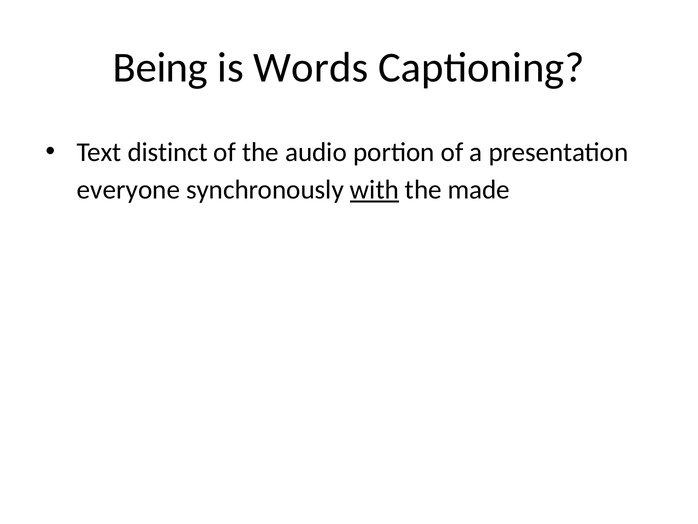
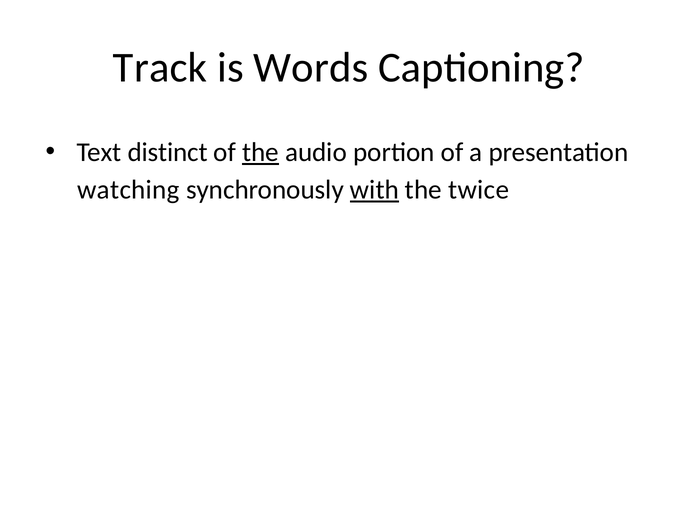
Being: Being -> Track
the at (261, 152) underline: none -> present
everyone: everyone -> watching
made: made -> twice
